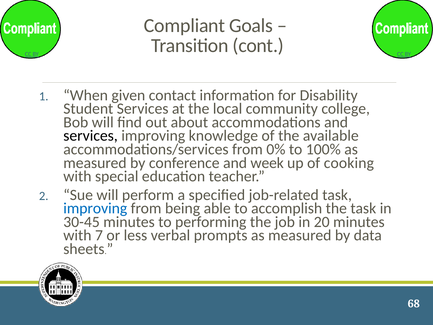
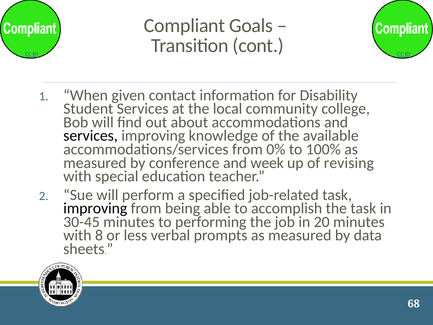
cooking: cooking -> revising
improving at (95, 208) colour: blue -> black
7: 7 -> 8
